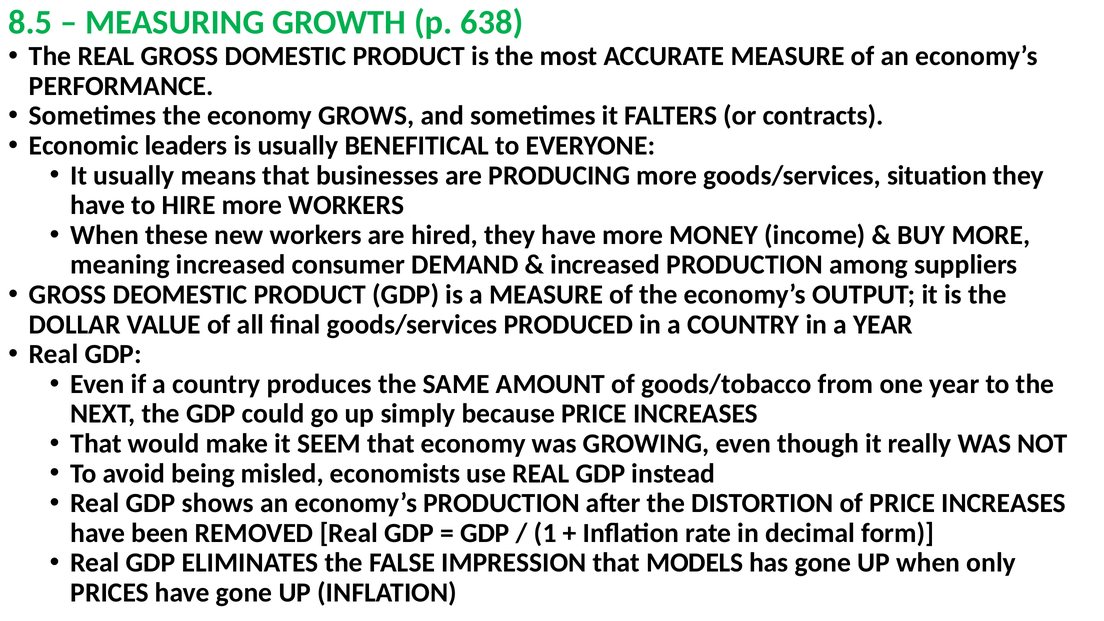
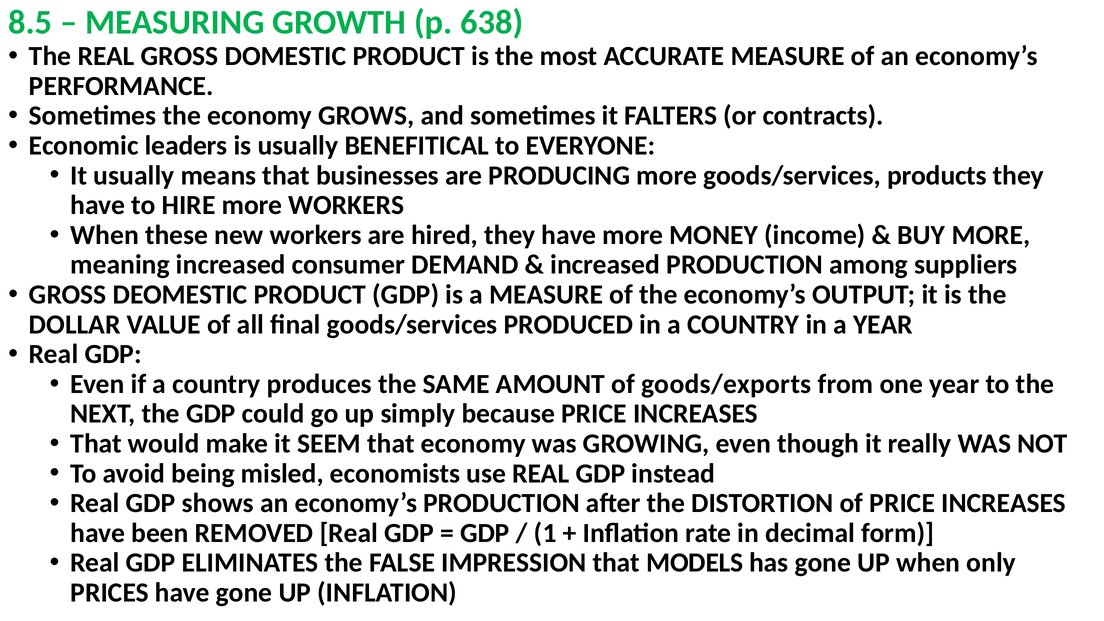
situation: situation -> products
goods/tobacco: goods/tobacco -> goods/exports
